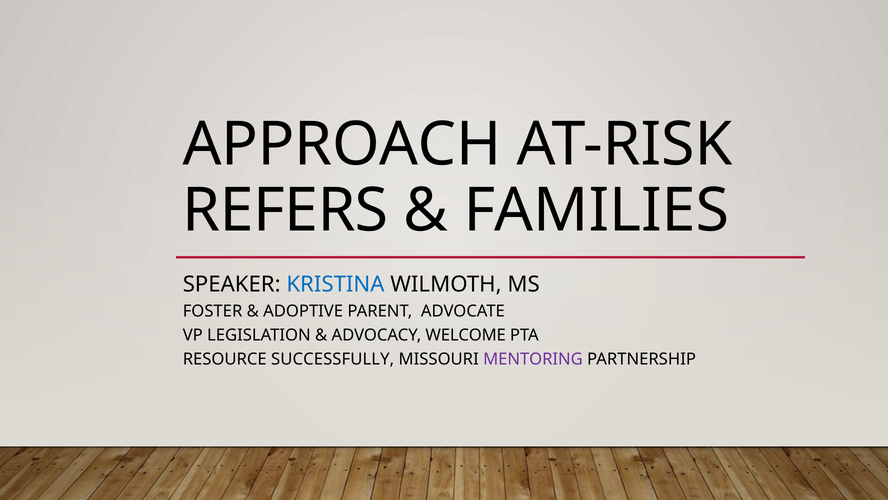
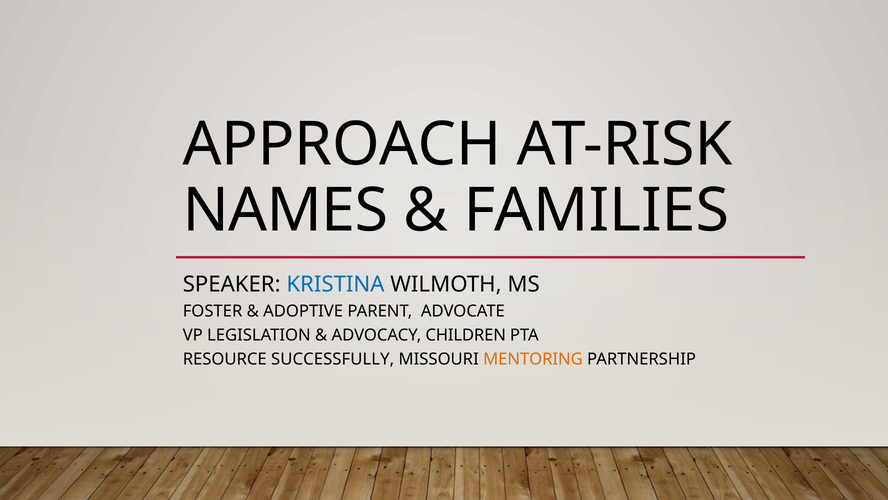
REFERS: REFERS -> NAMES
WELCOME: WELCOME -> CHILDREN
MENTORING colour: purple -> orange
